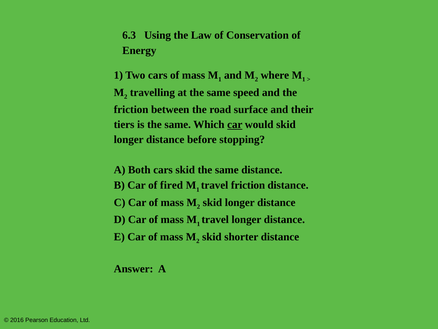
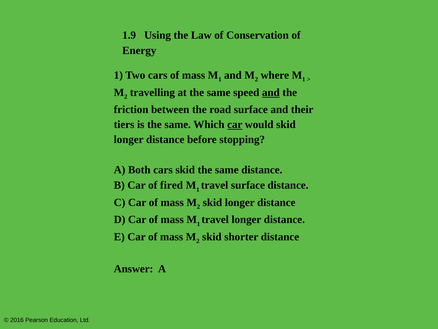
6.3: 6.3 -> 1.9
and at (271, 92) underline: none -> present
travel friction: friction -> surface
